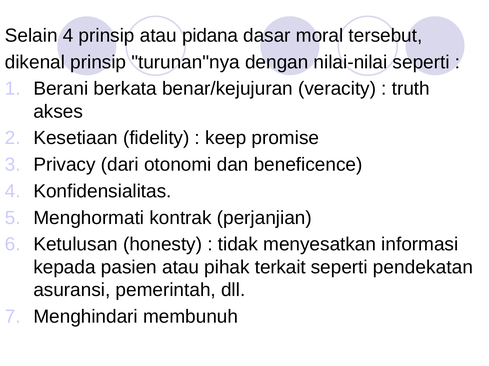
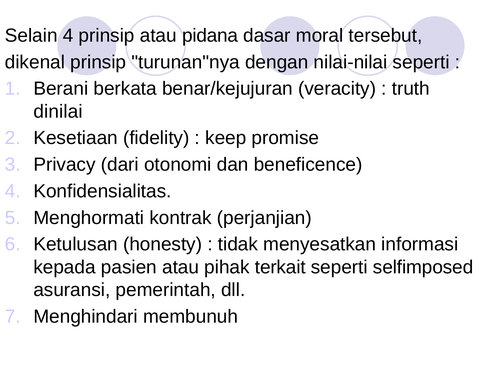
akses: akses -> dinilai
pendekatan: pendekatan -> selfimposed
